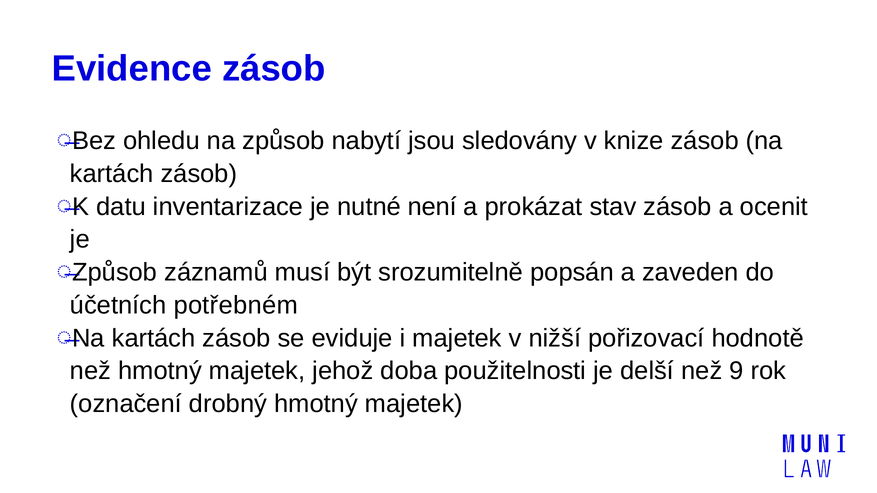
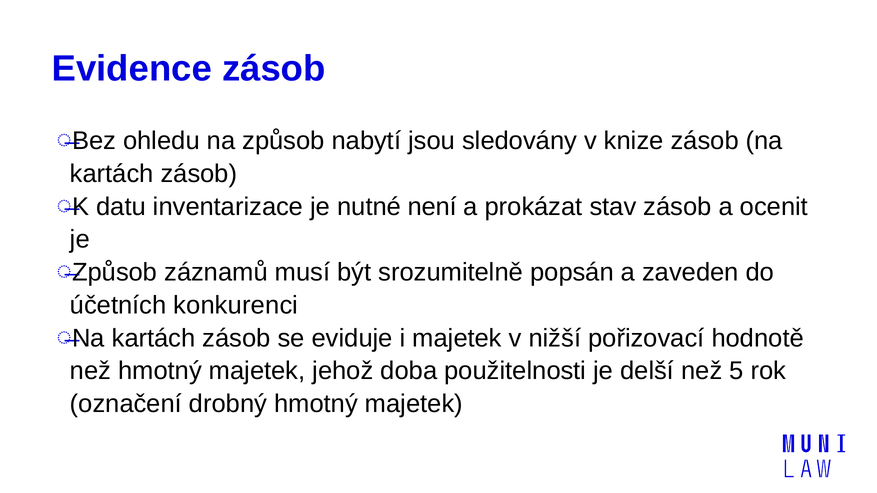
potřebném: potřebném -> konkurenci
9: 9 -> 5
